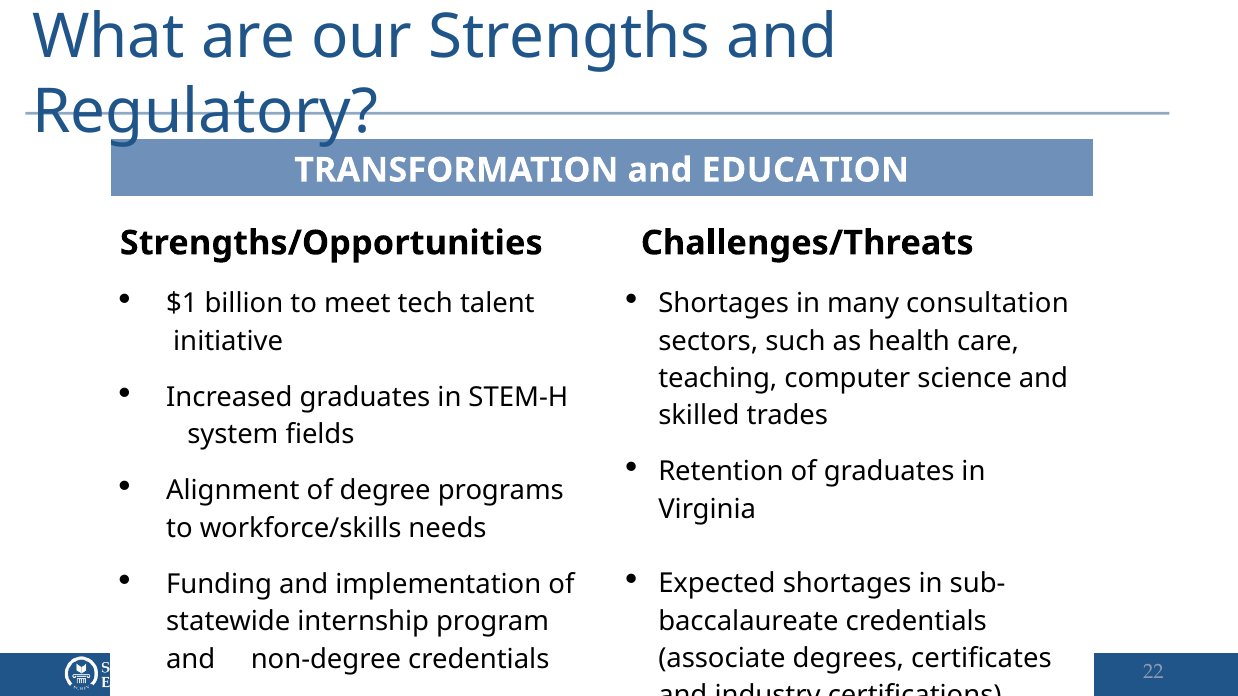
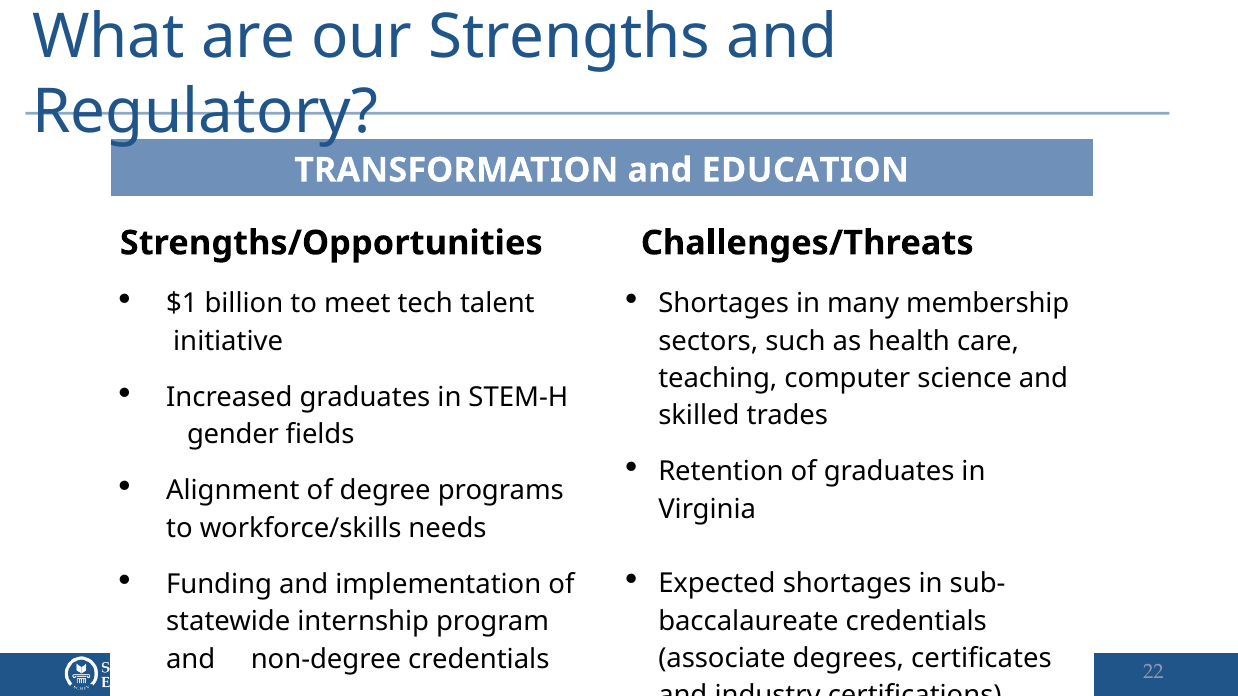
consultation: consultation -> membership
system: system -> gender
